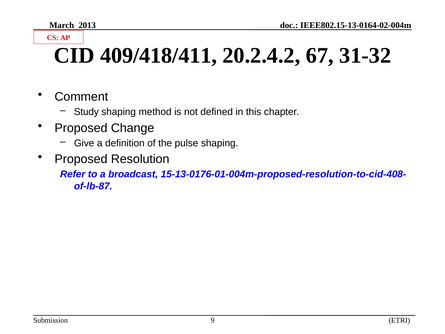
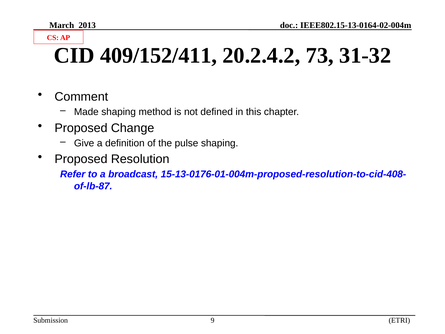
409/418/411: 409/418/411 -> 409/152/411
67: 67 -> 73
Study: Study -> Made
